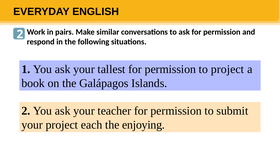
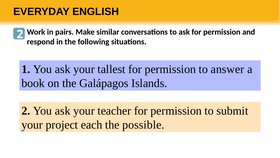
to project: project -> answer
enjoying: enjoying -> possible
